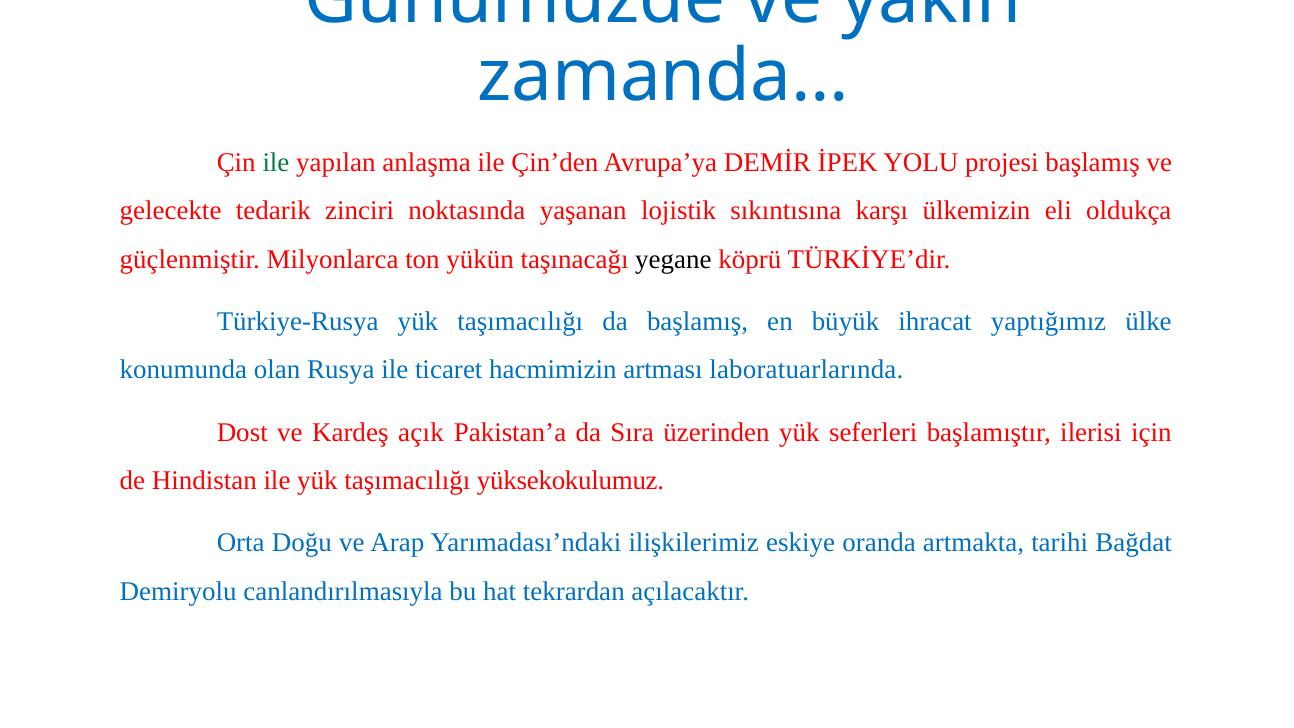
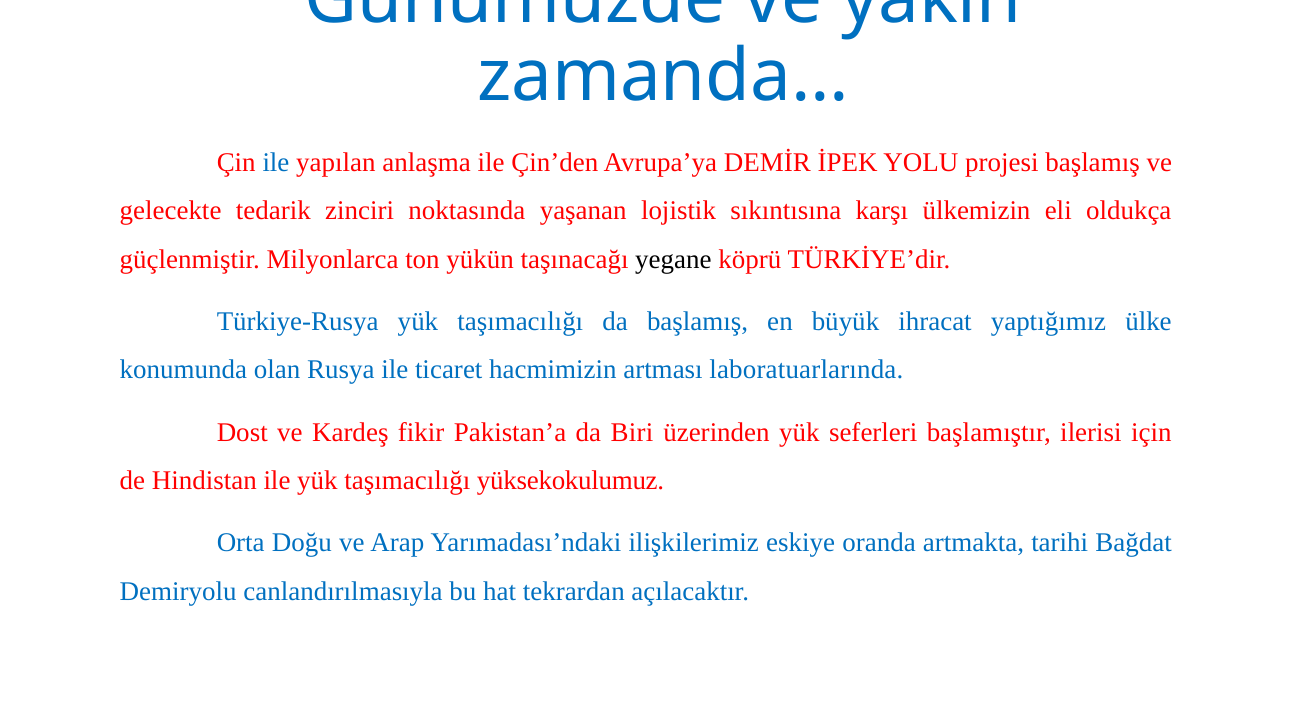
ile at (276, 162) colour: green -> blue
açık: açık -> fikir
Sıra: Sıra -> Biri
